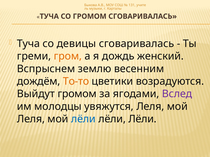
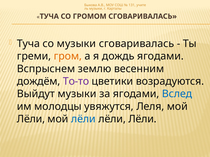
со девицы: девицы -> музыки
дождь женский: женский -> ягодами
То-то colour: orange -> purple
Выйдут громом: громом -> музыки
Вслед colour: purple -> blue
Леля at (31, 119): Леля -> Лёли
